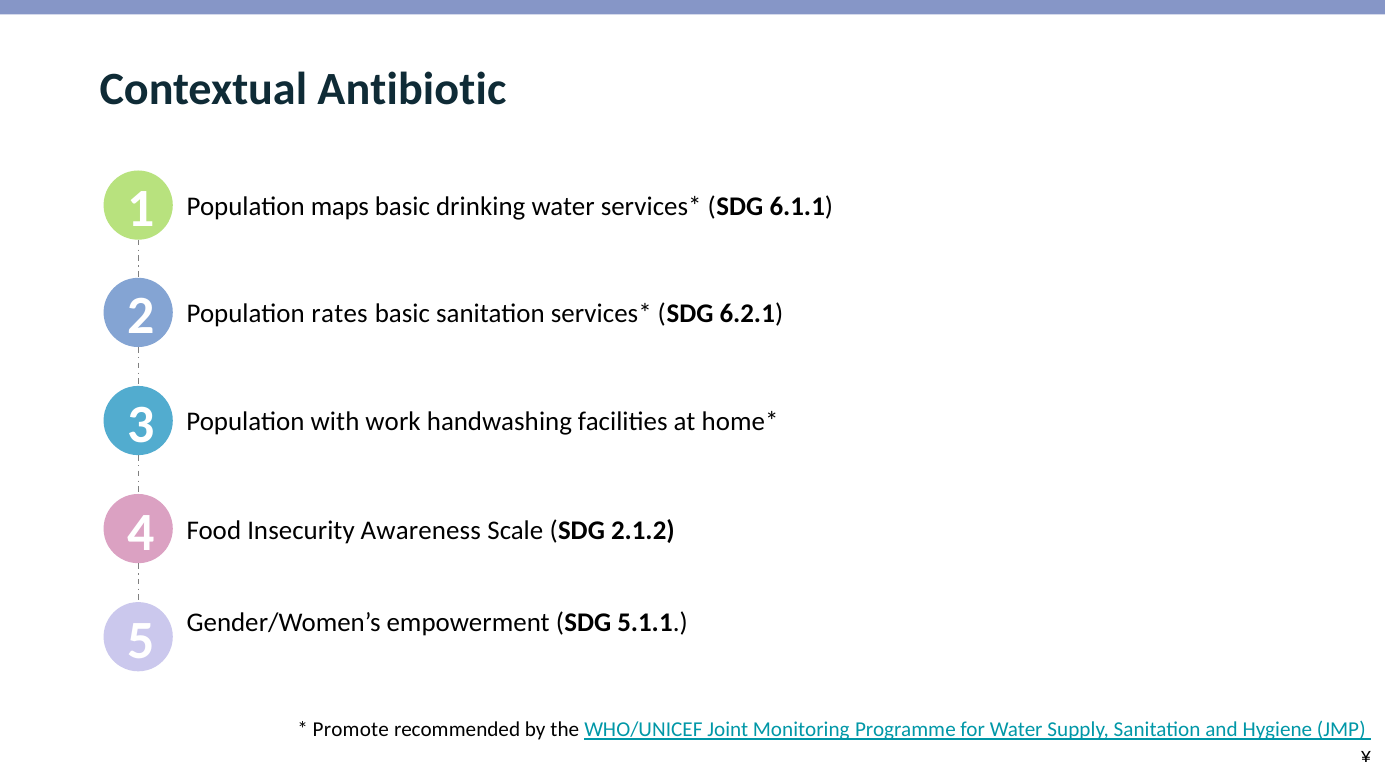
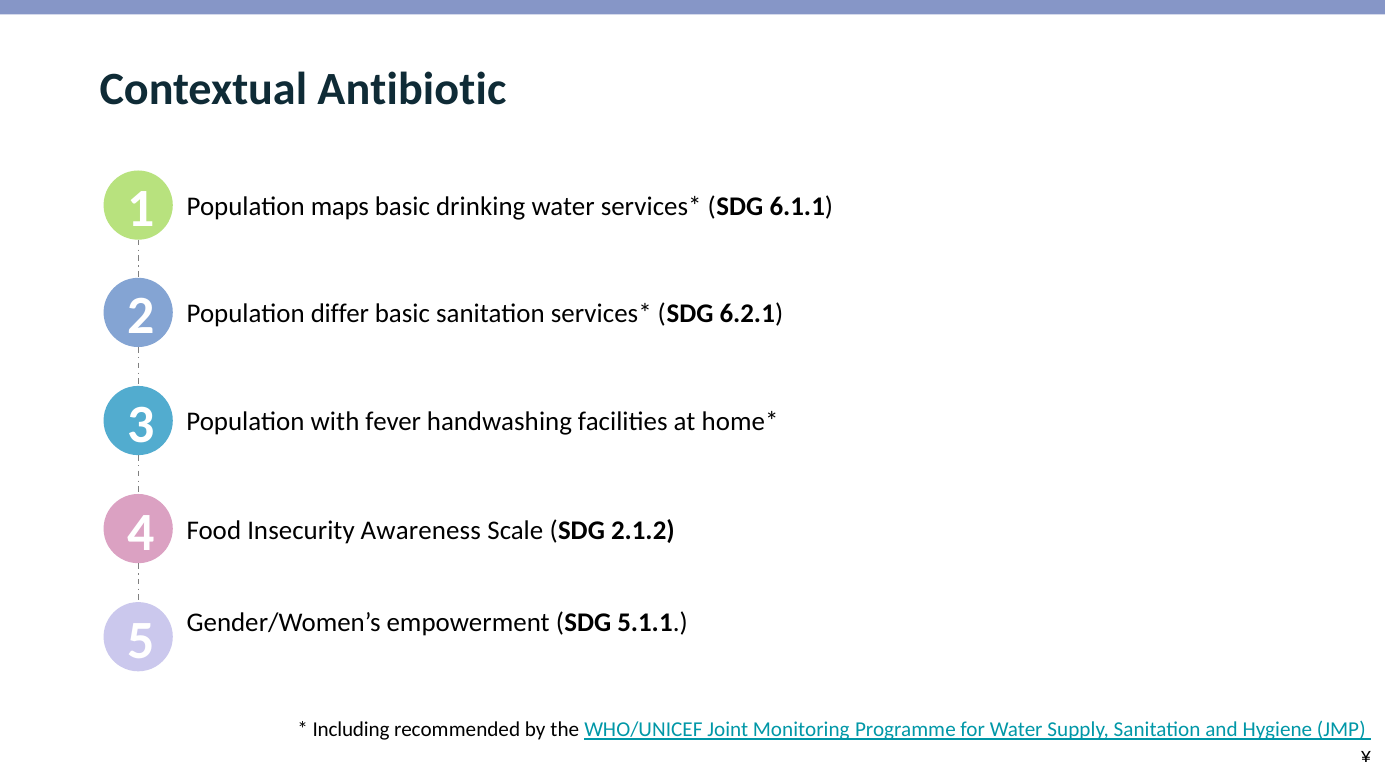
rates: rates -> differ
work: work -> fever
Promote: Promote -> Including
